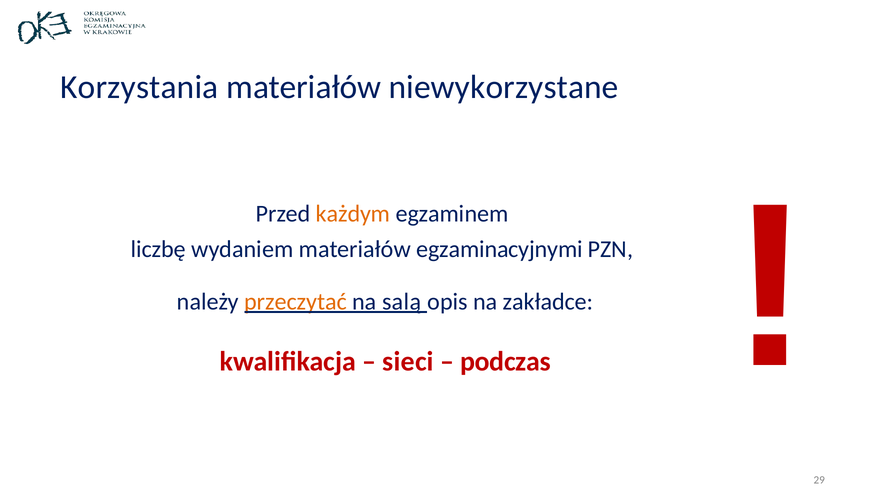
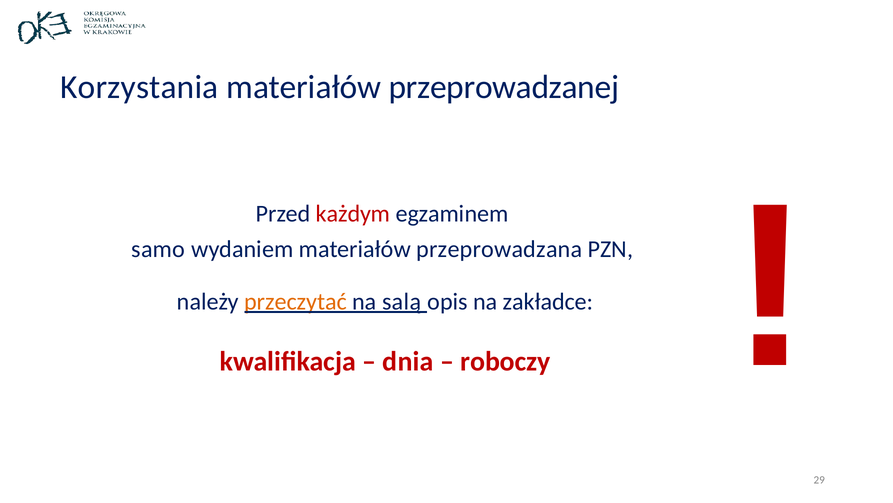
niewykorzystane: niewykorzystane -> przeprowadzanej
każdym colour: orange -> red
liczbę: liczbę -> samo
egzaminacyjnymi: egzaminacyjnymi -> przeprowadzana
sieci: sieci -> dnia
podczas: podczas -> roboczy
